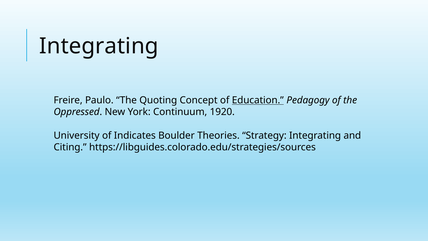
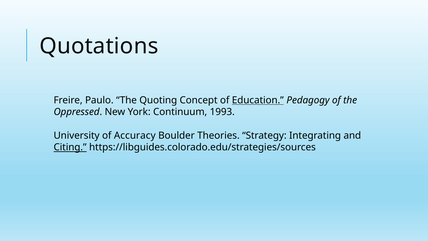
Integrating at (99, 46): Integrating -> Quotations
1920: 1920 -> 1993
Indicates: Indicates -> Accuracy
Citing underline: none -> present
